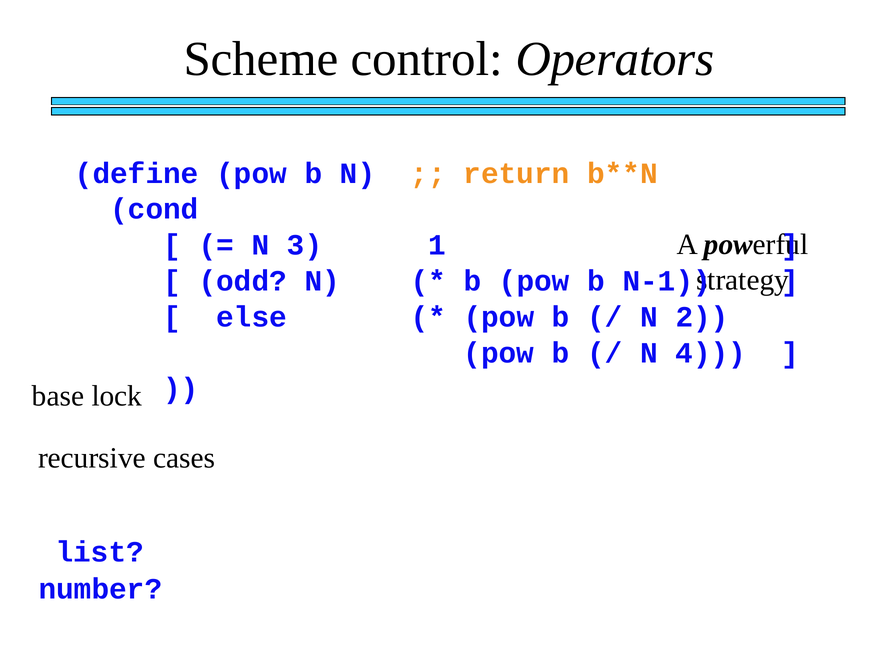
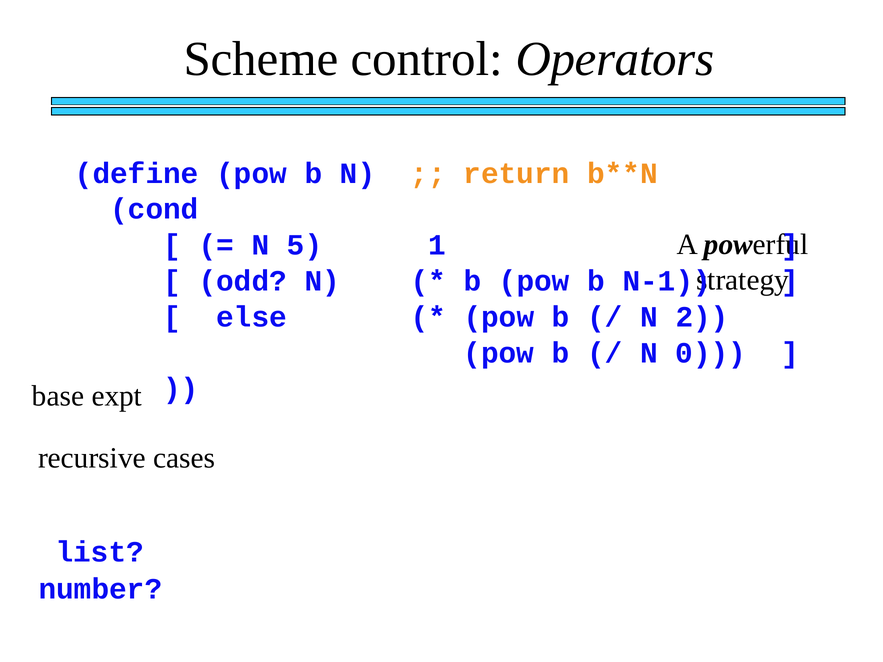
3: 3 -> 5
4: 4 -> 0
lock: lock -> expt
